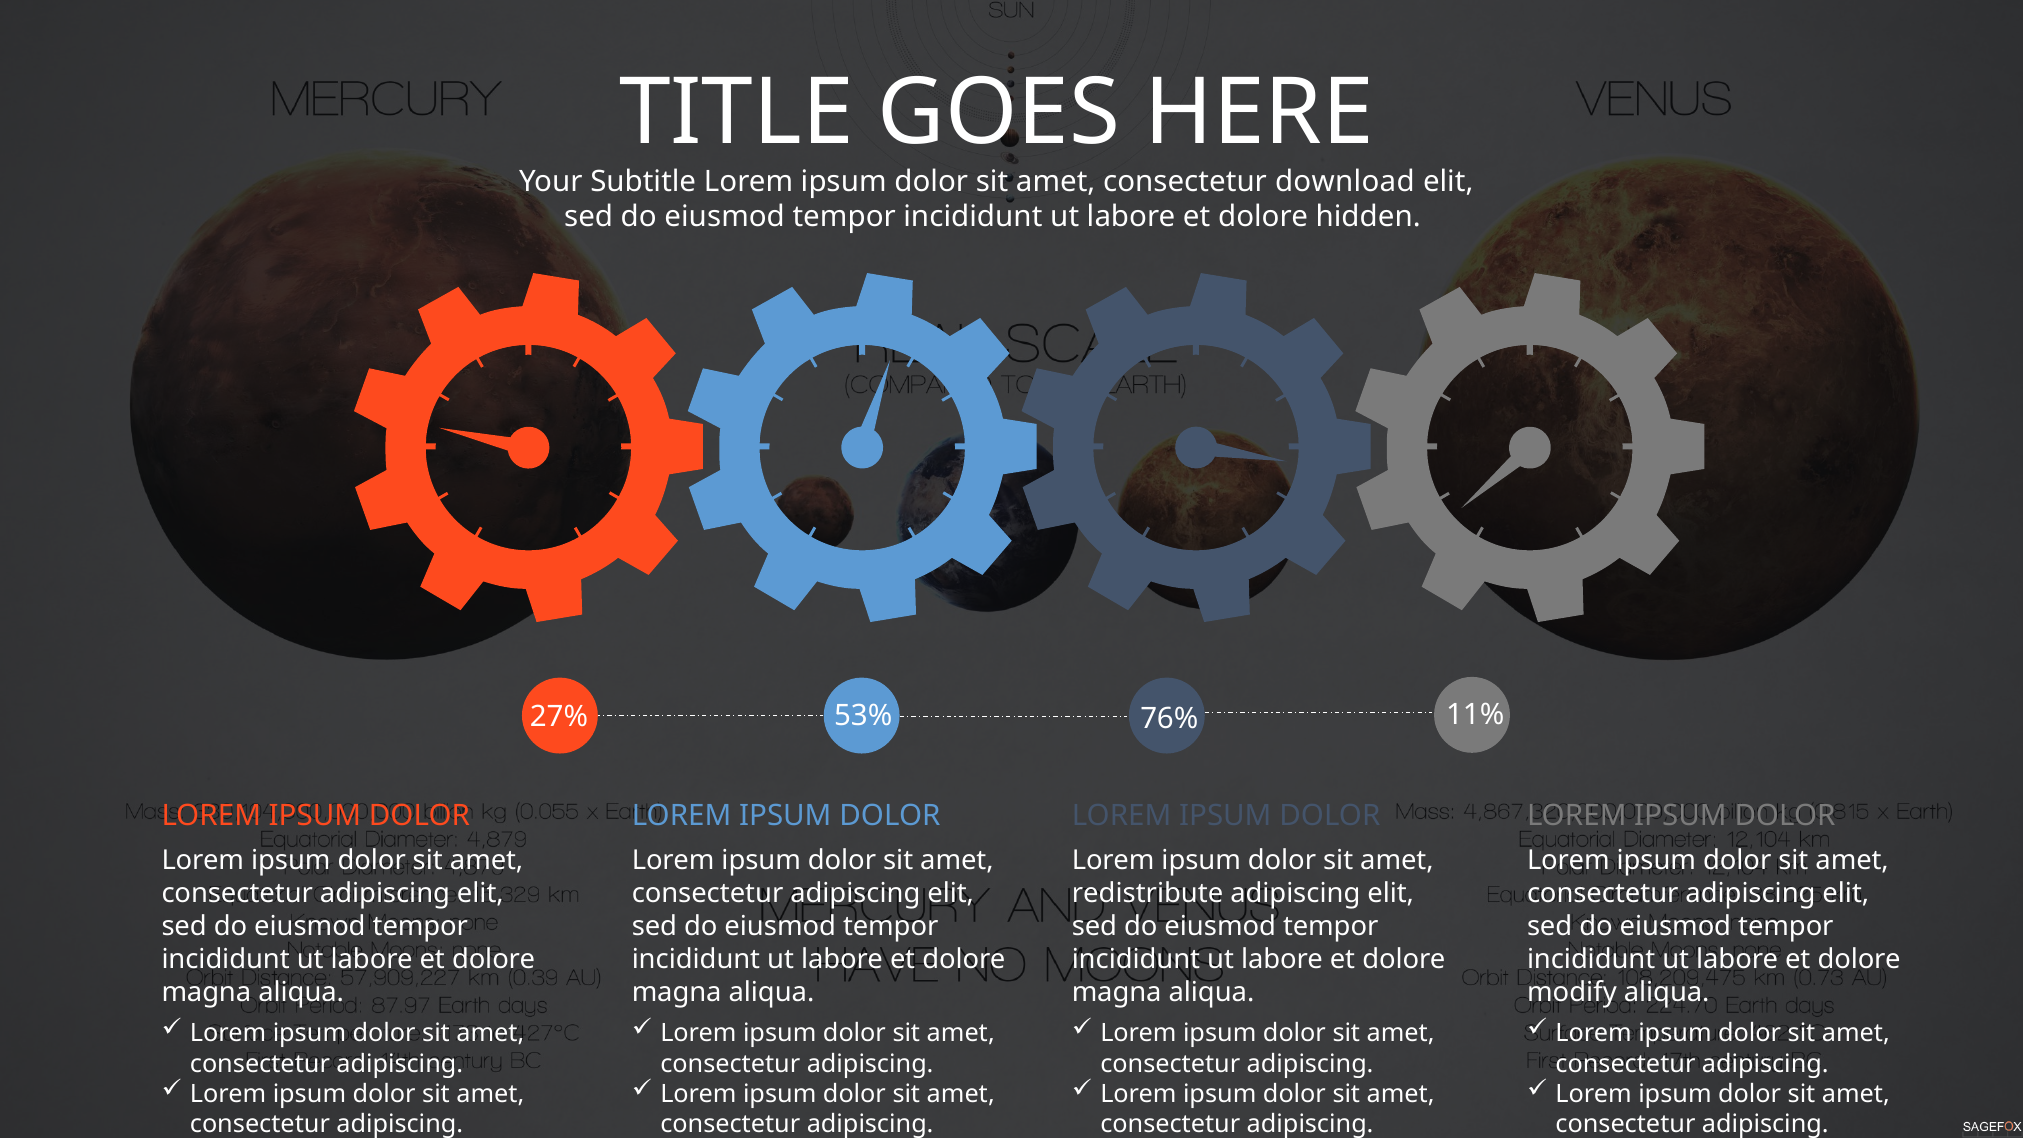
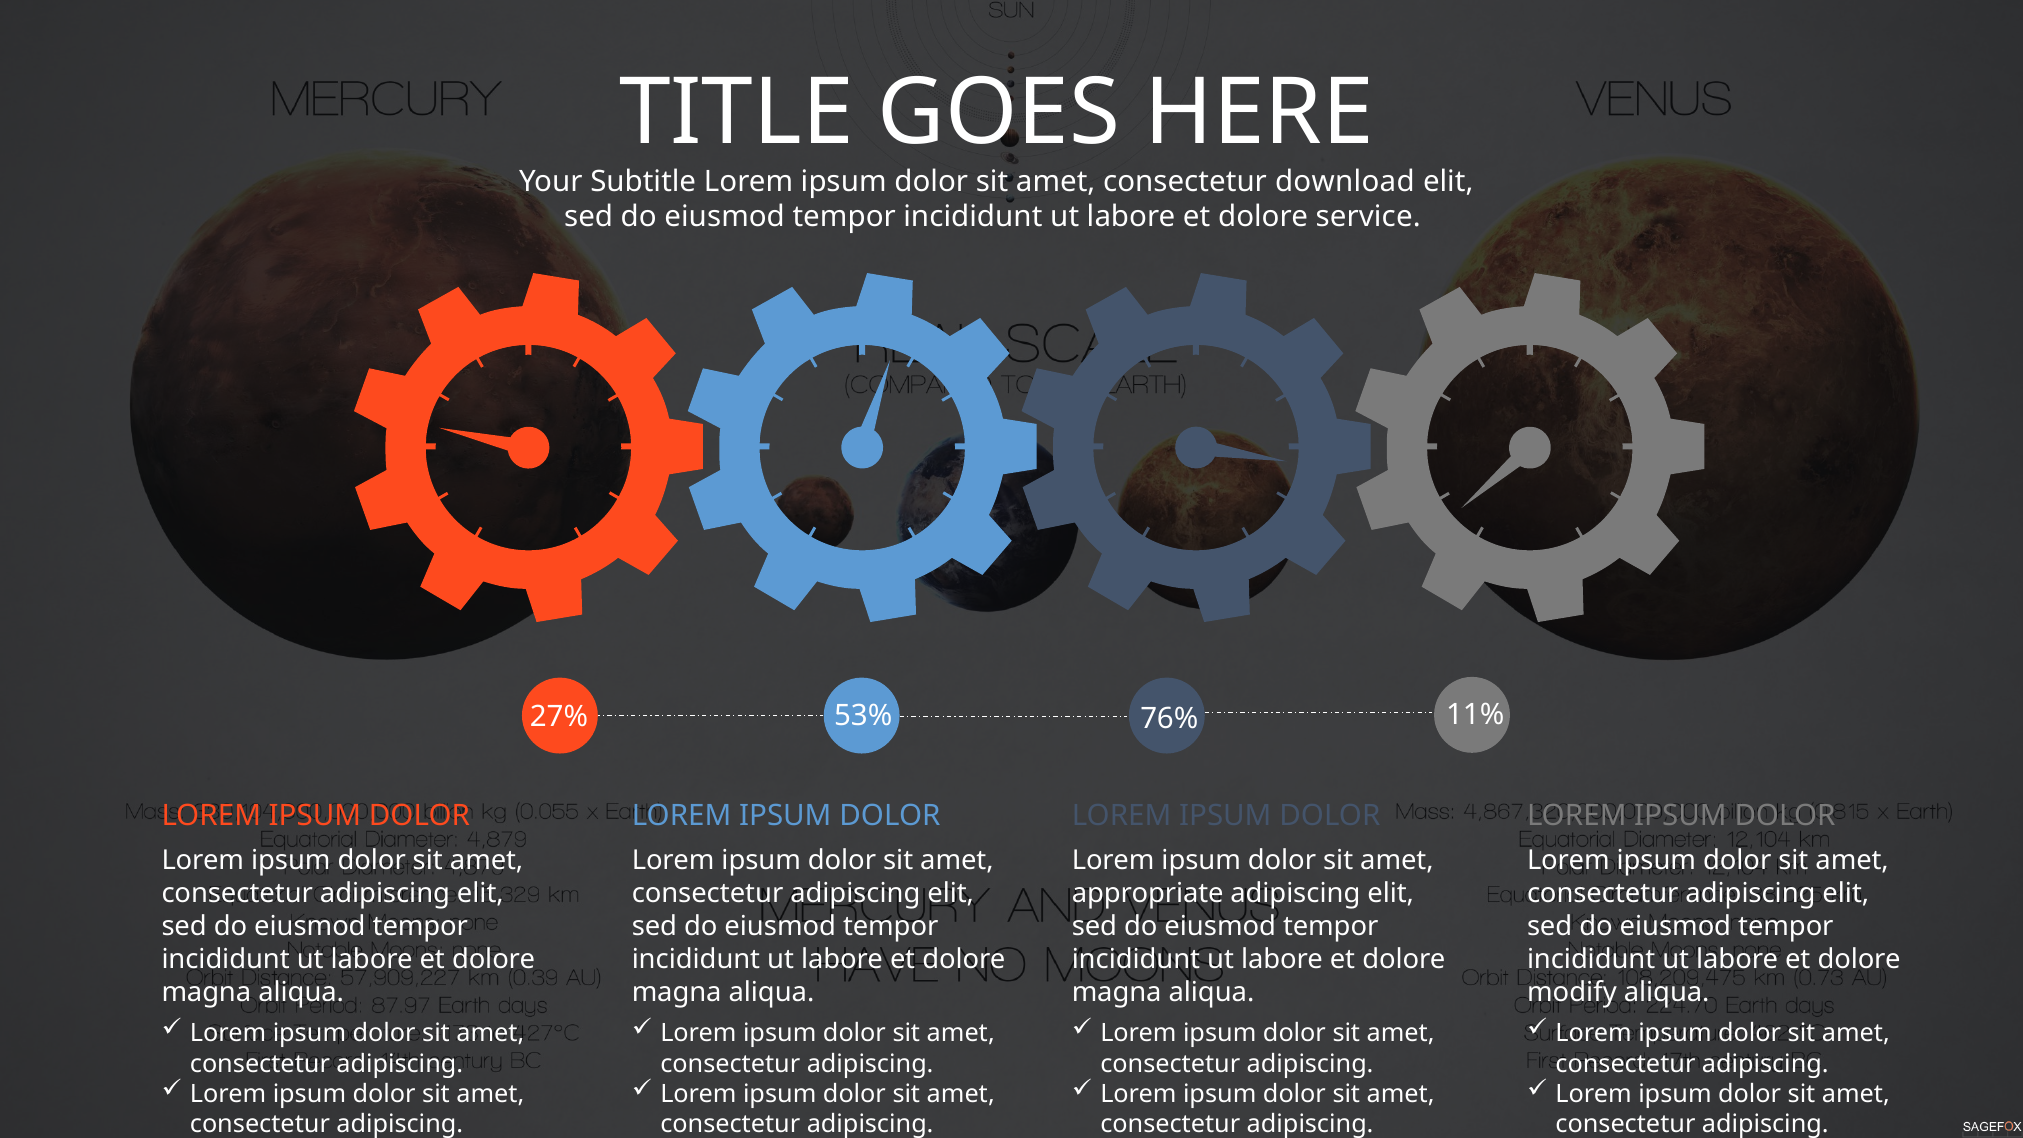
hidden: hidden -> service
redistribute: redistribute -> appropriate
